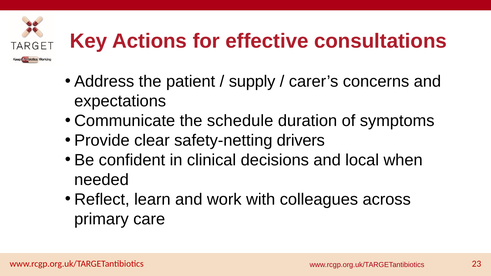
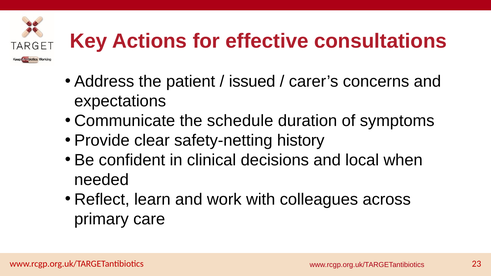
supply: supply -> issued
drivers: drivers -> history
